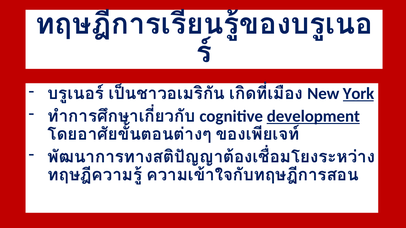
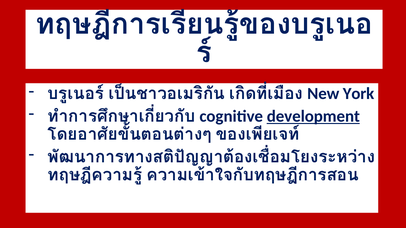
York underline: present -> none
